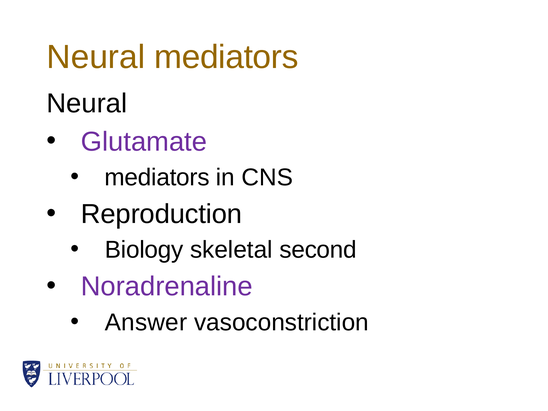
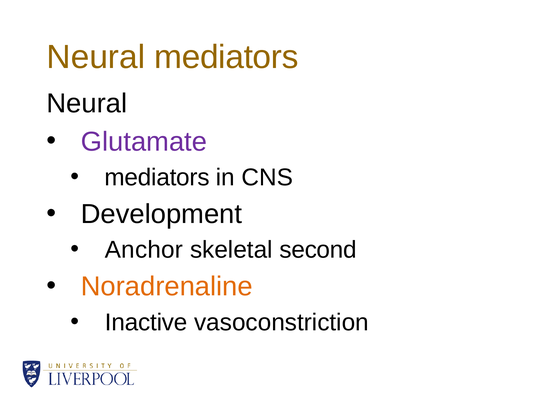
Reproduction: Reproduction -> Development
Biology: Biology -> Anchor
Noradrenaline colour: purple -> orange
Answer: Answer -> Inactive
